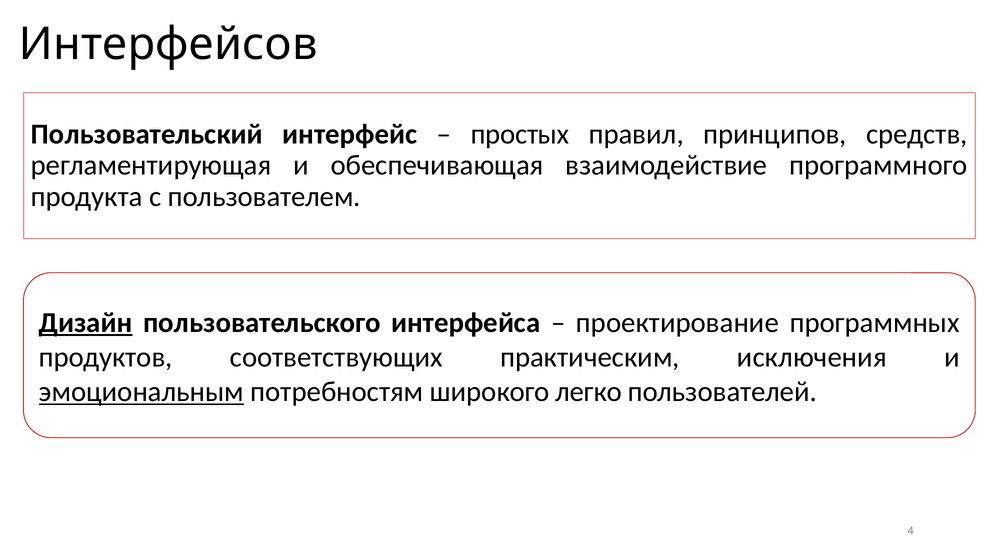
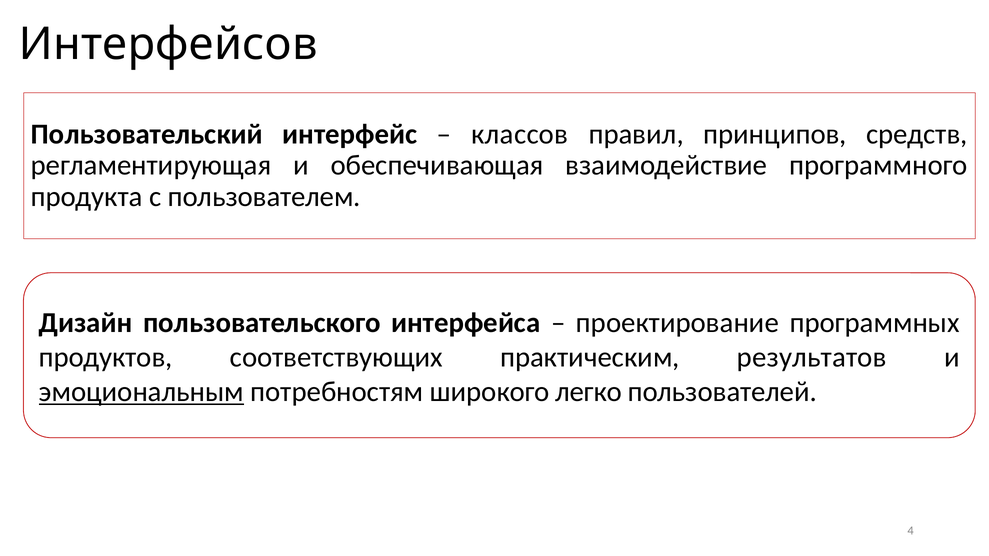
простых: простых -> классов
Дизайн underline: present -> none
исключения: исключения -> результатов
